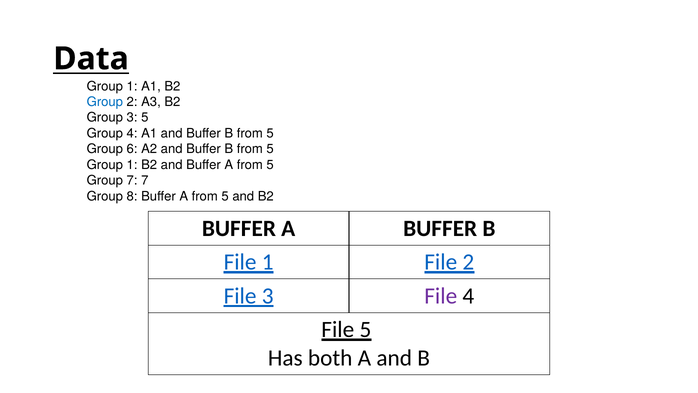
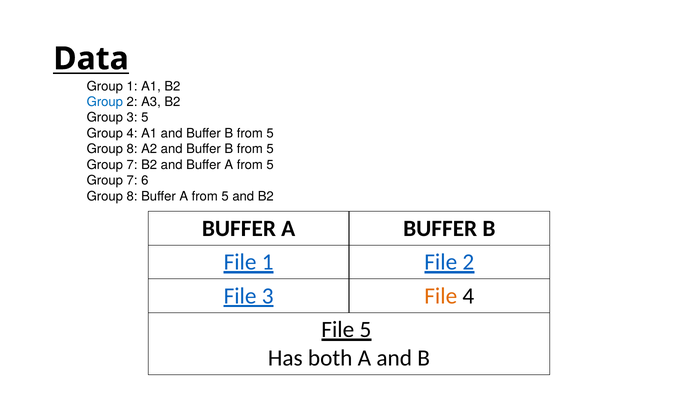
6 at (132, 149): 6 -> 8
1 at (132, 165): 1 -> 7
7 7: 7 -> 6
File at (441, 296) colour: purple -> orange
